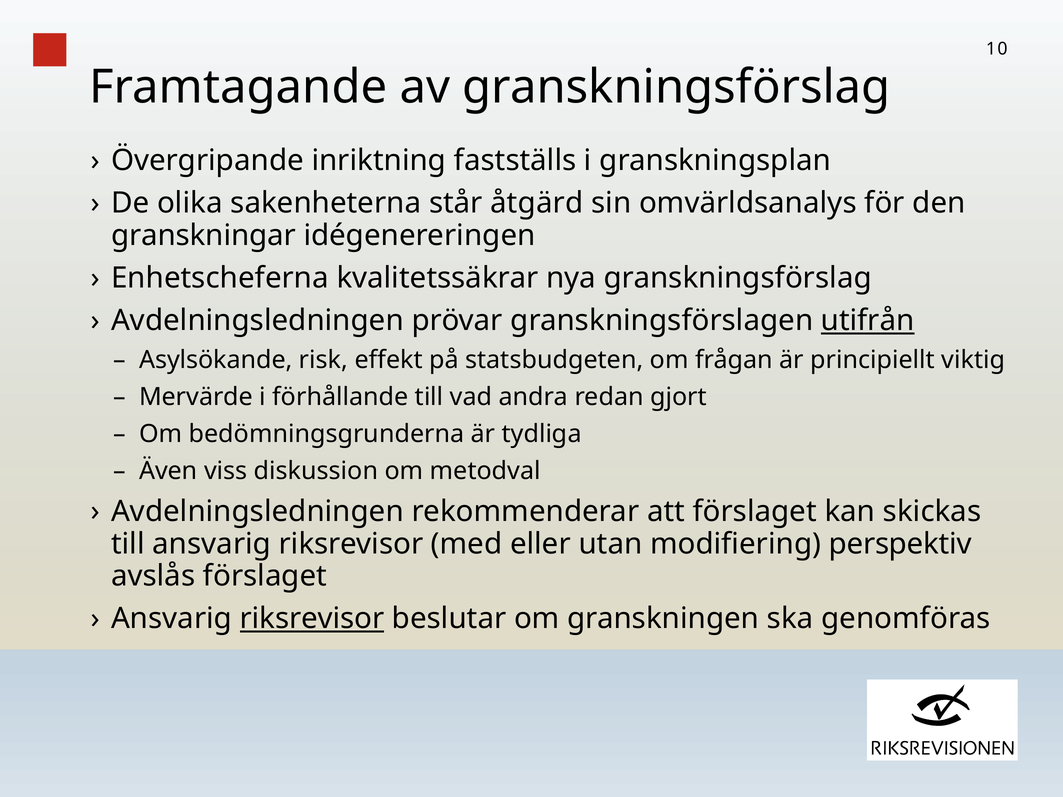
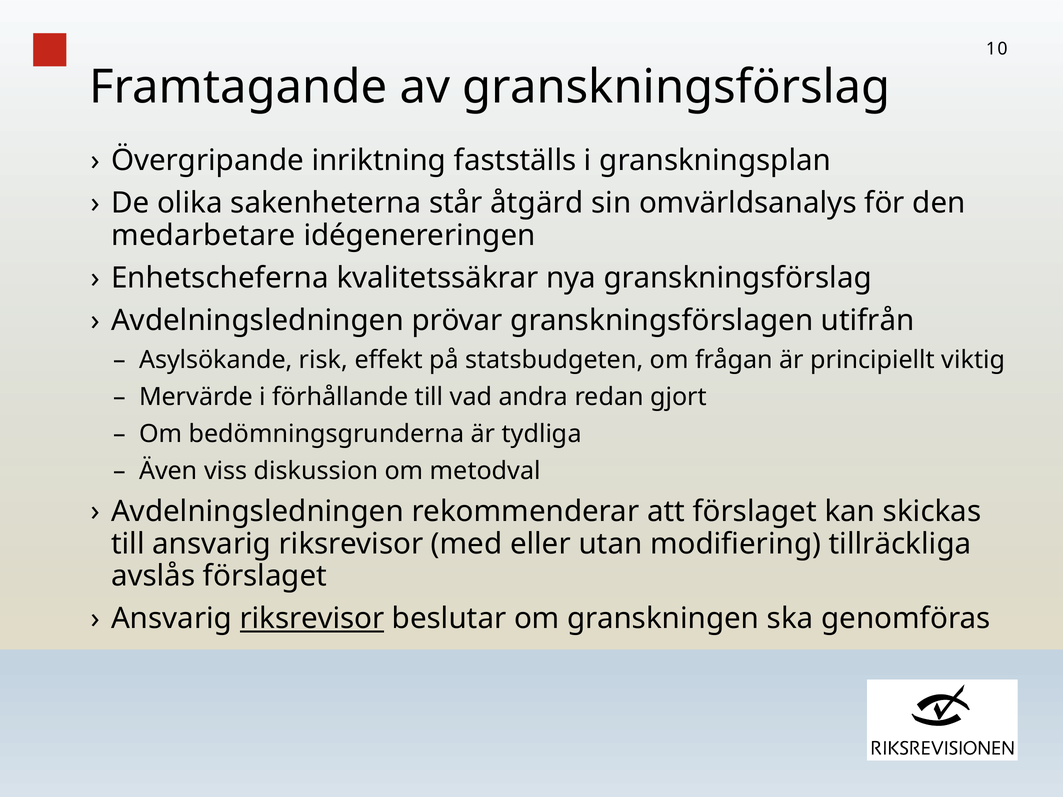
granskningar: granskningar -> medarbetare
utifrån underline: present -> none
perspektiv: perspektiv -> tillräckliga
